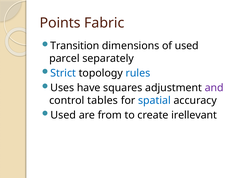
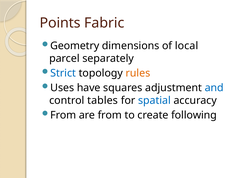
Transition: Transition -> Geometry
of used: used -> local
rules colour: blue -> orange
and colour: purple -> blue
Used at (63, 115): Used -> From
irellevant: irellevant -> following
